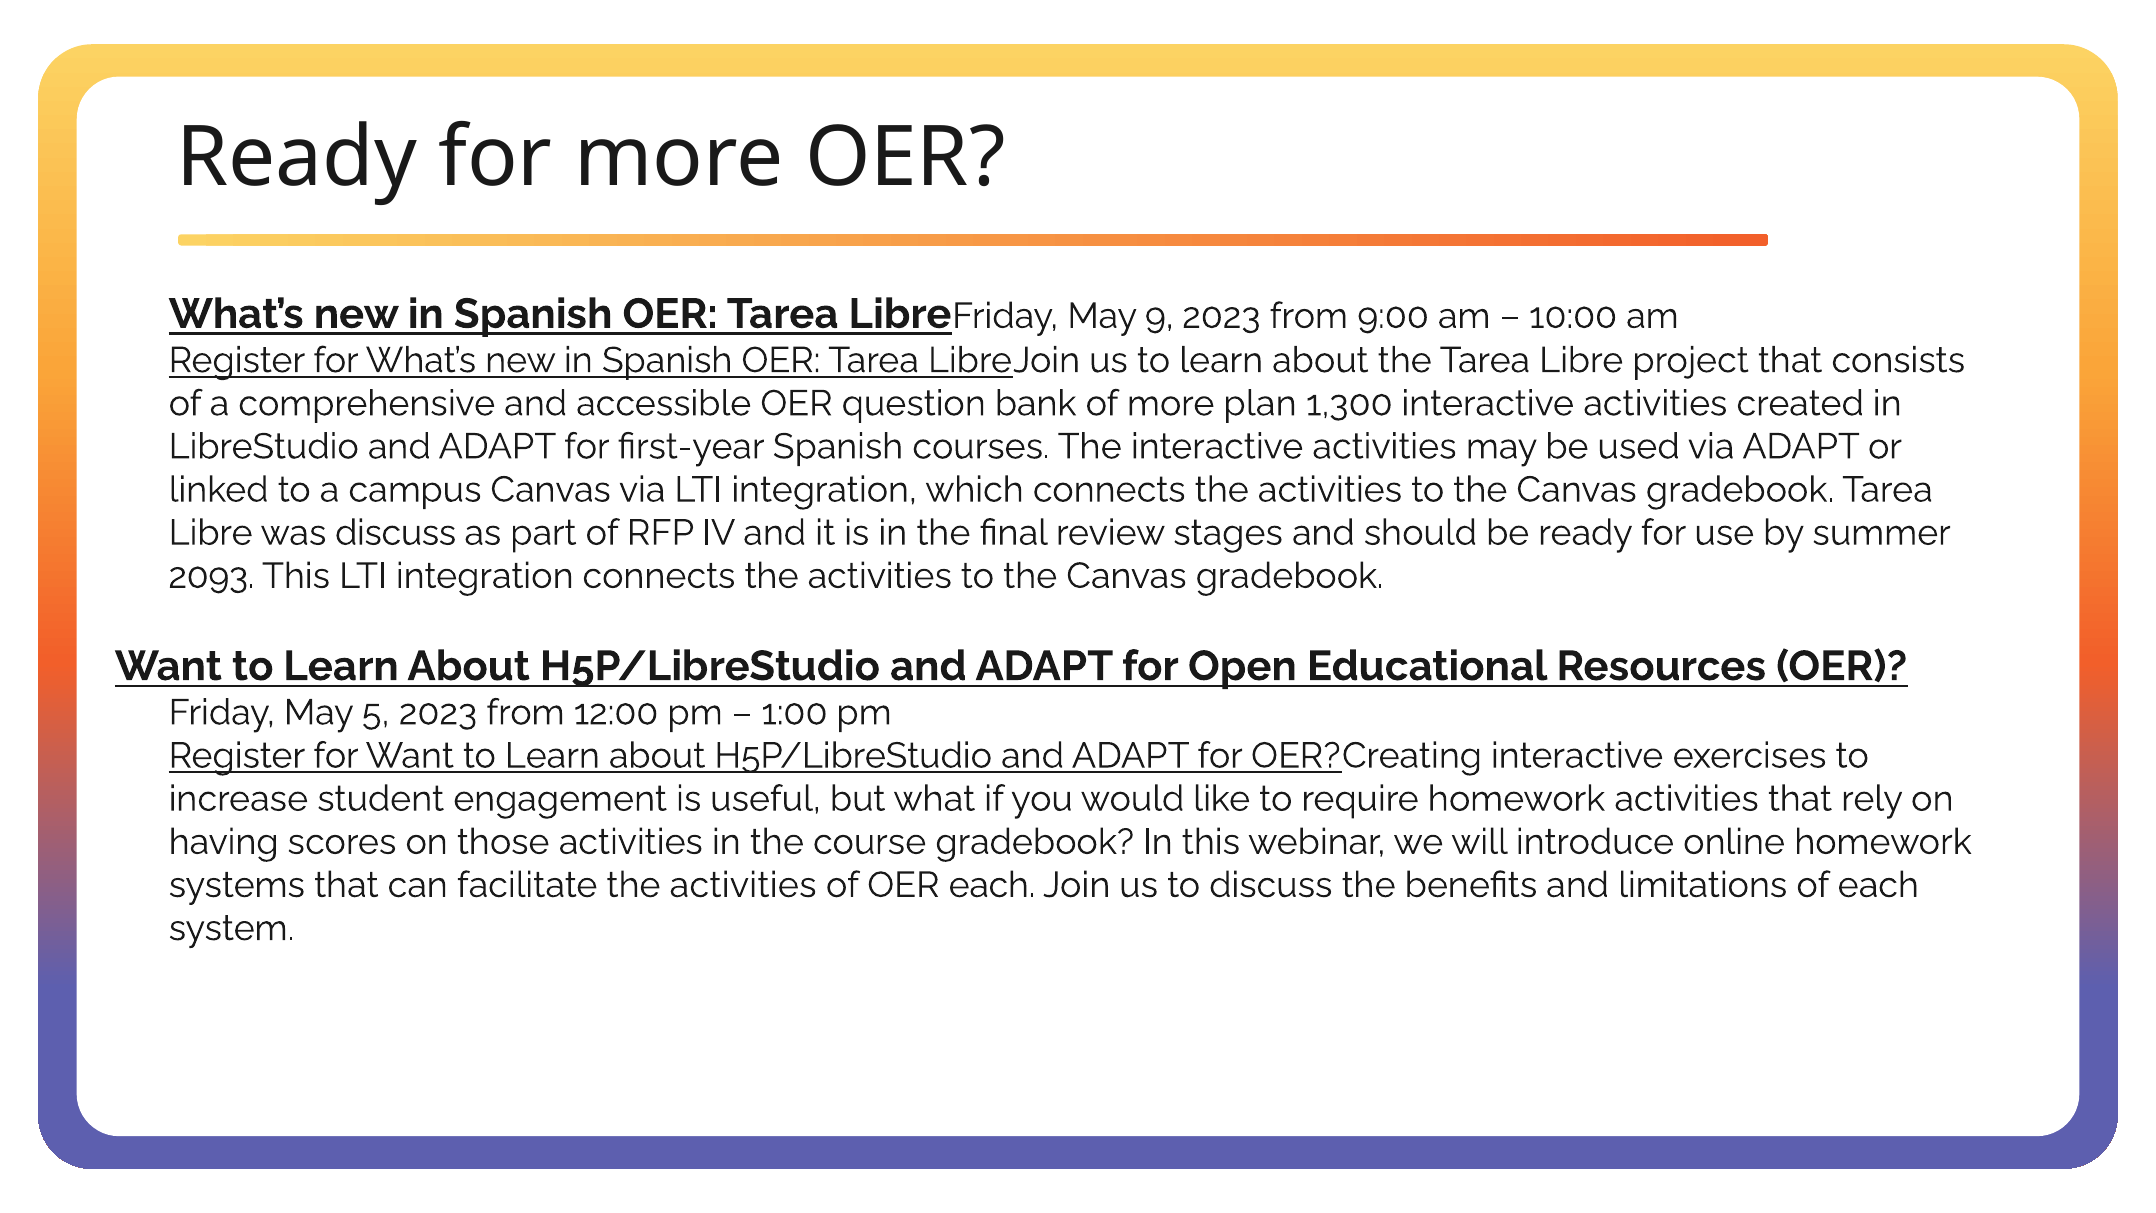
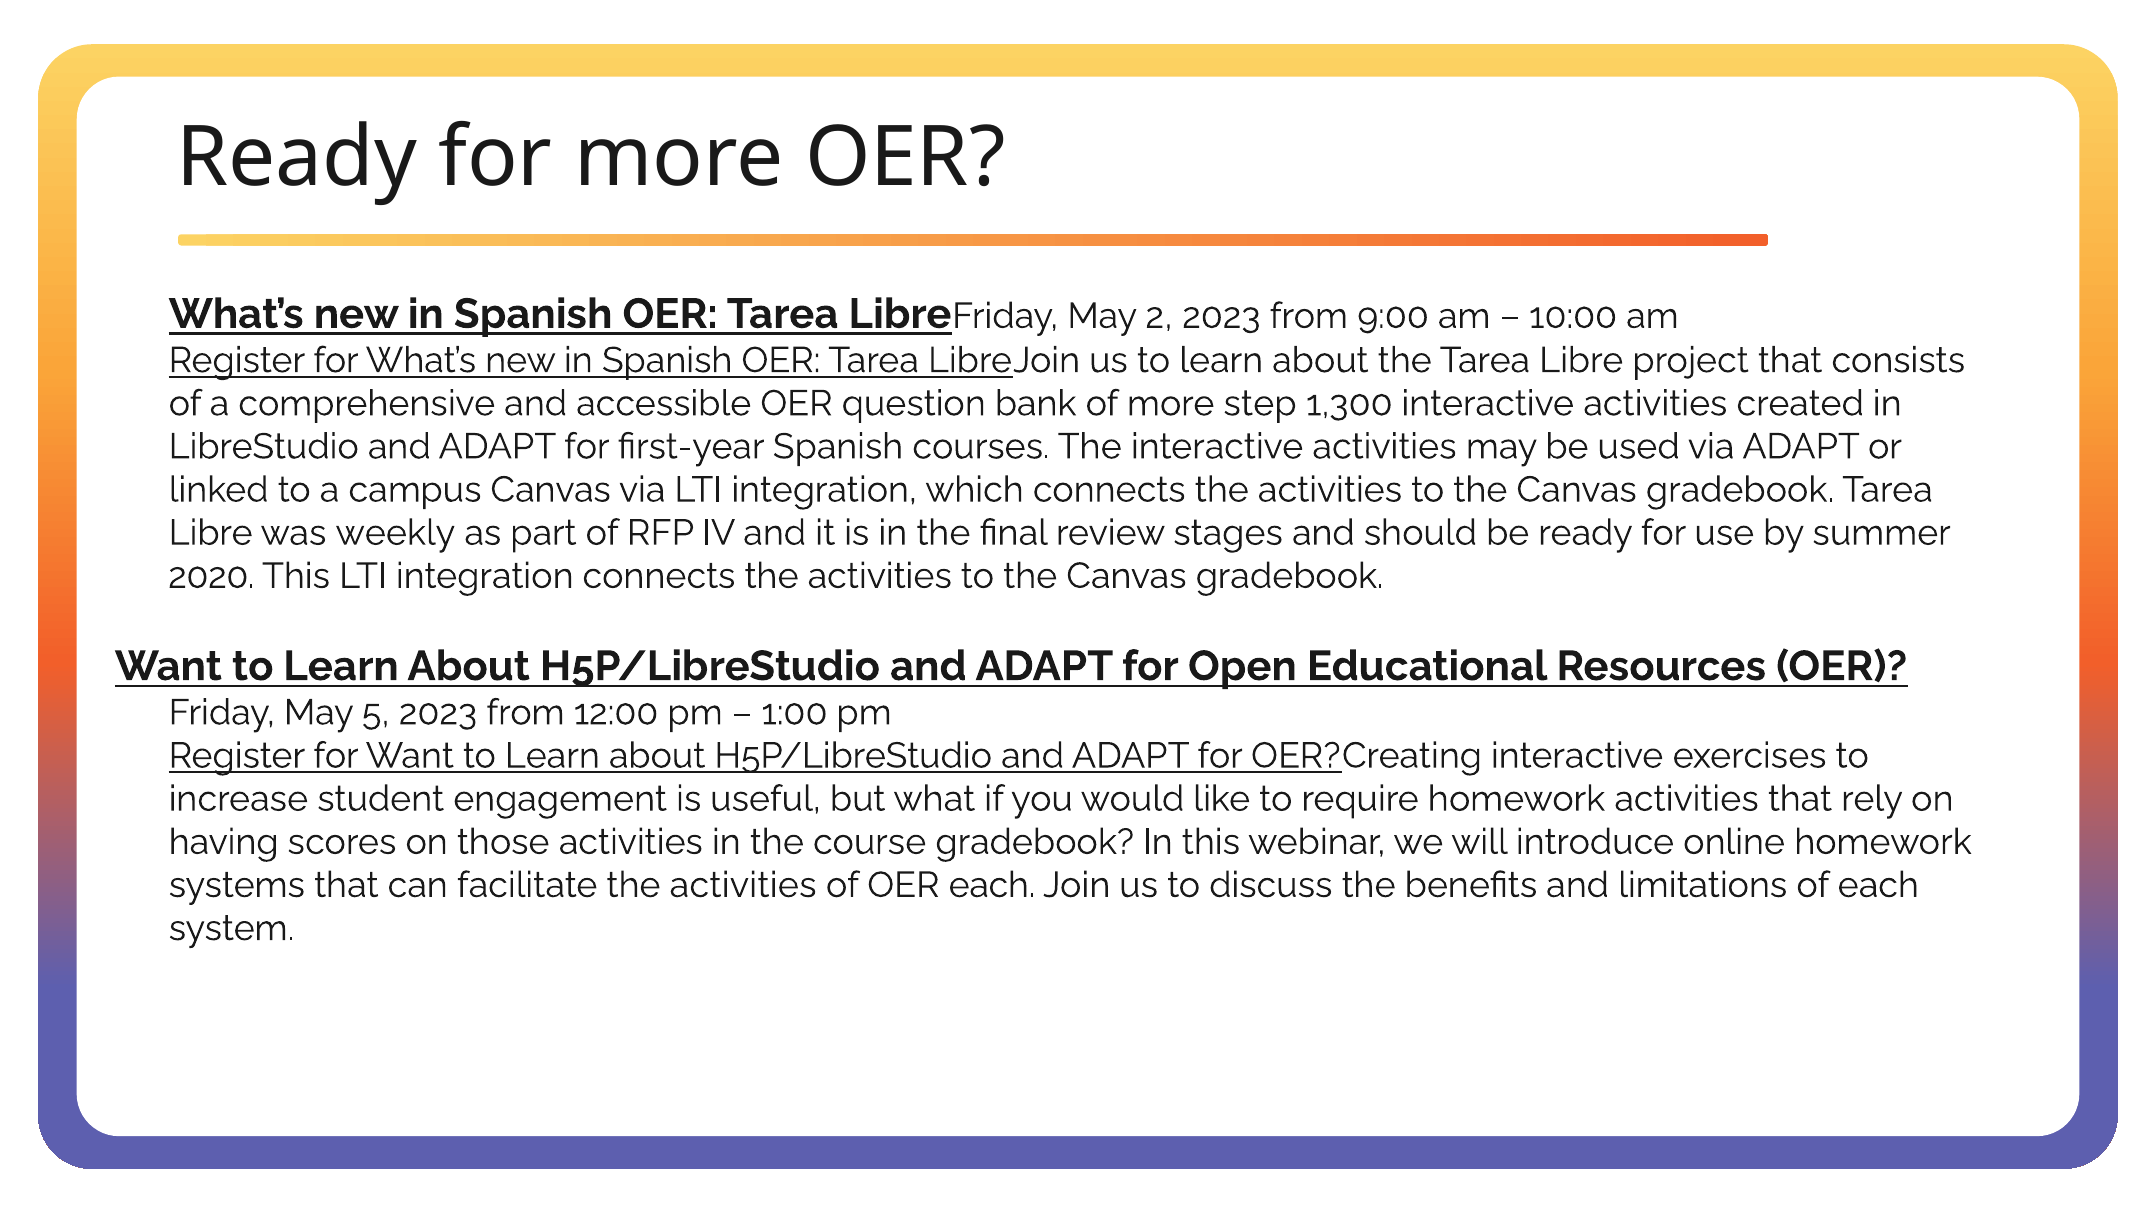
9: 9 -> 2
plan: plan -> step
was discuss: discuss -> weekly
2093: 2093 -> 2020
